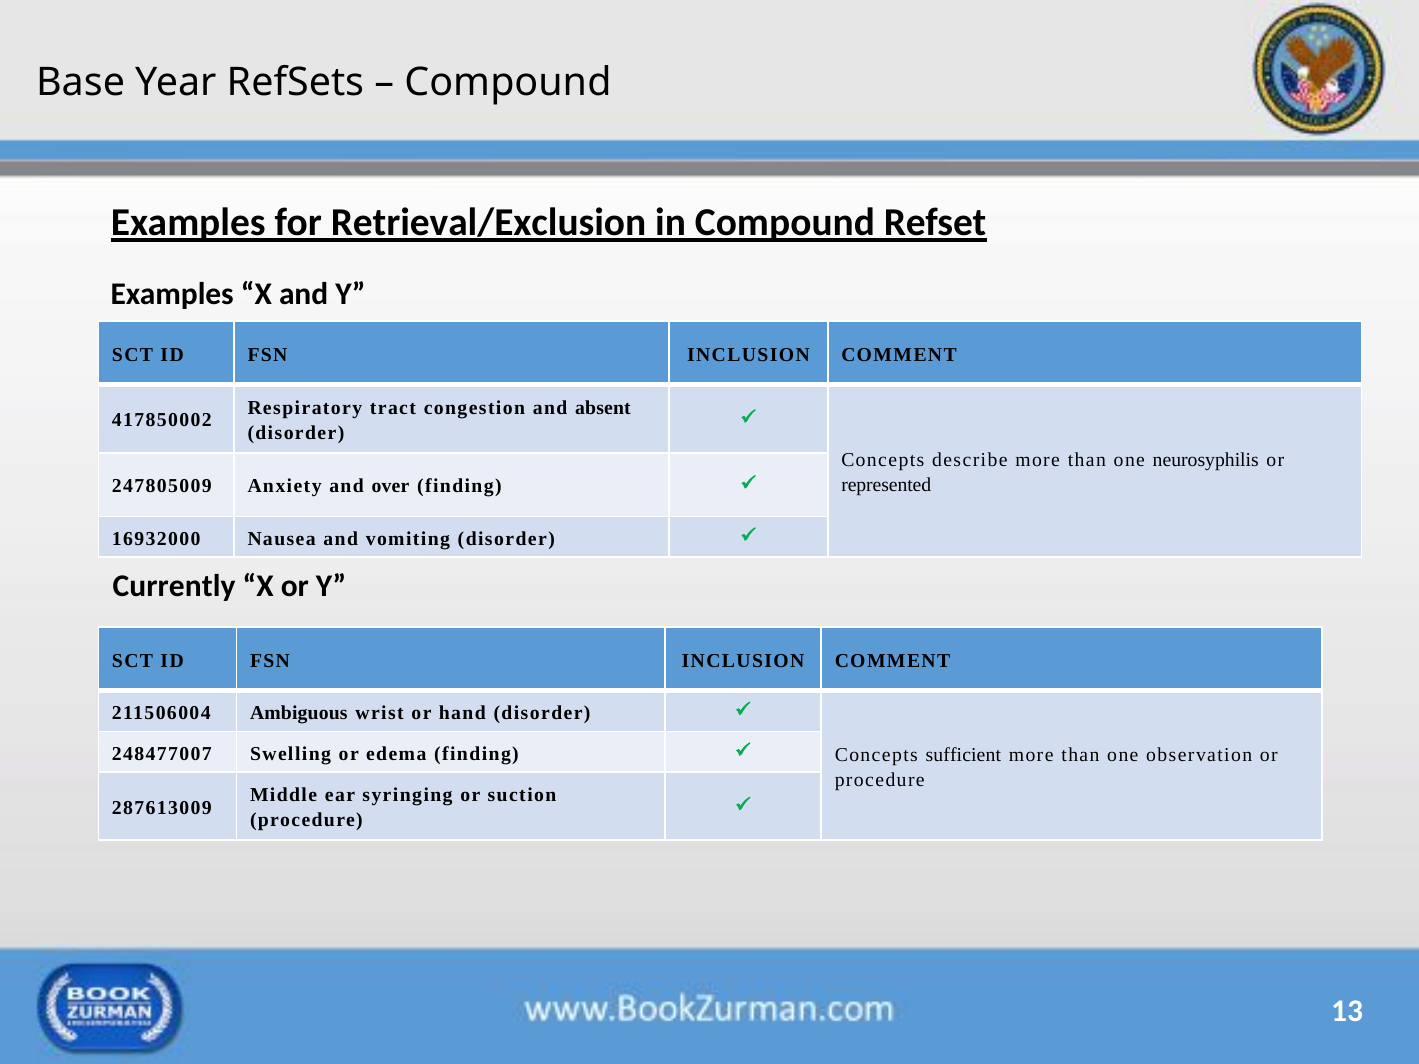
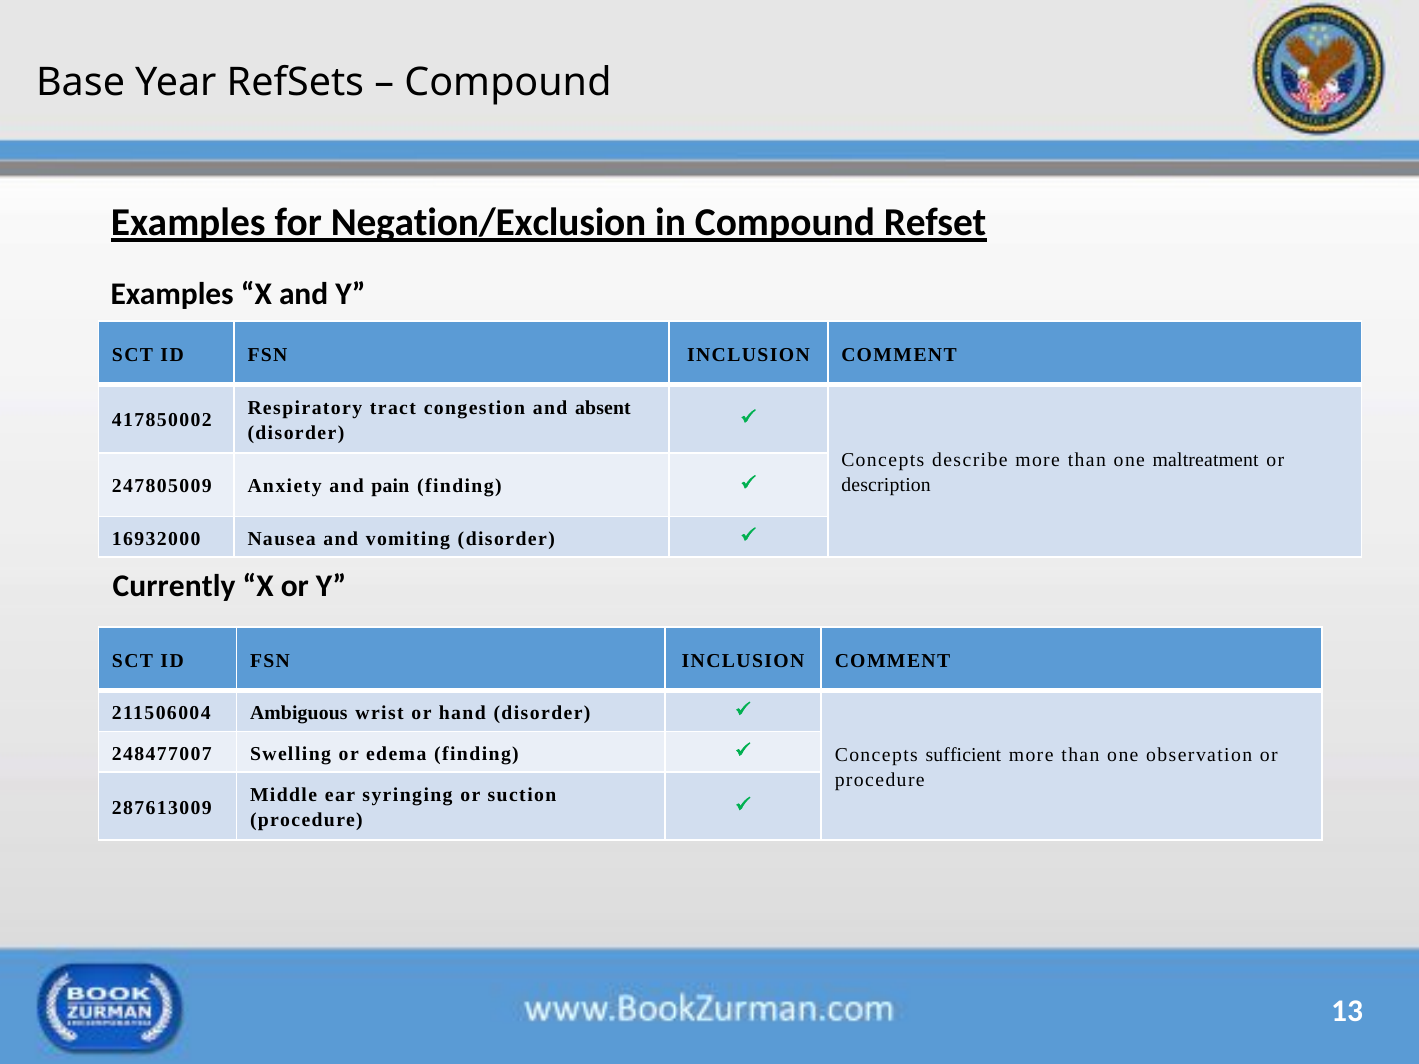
Retrieval/Exclusion: Retrieval/Exclusion -> Negation/Exclusion
neurosyphilis: neurosyphilis -> maltreatment
represented: represented -> description
over: over -> pain
